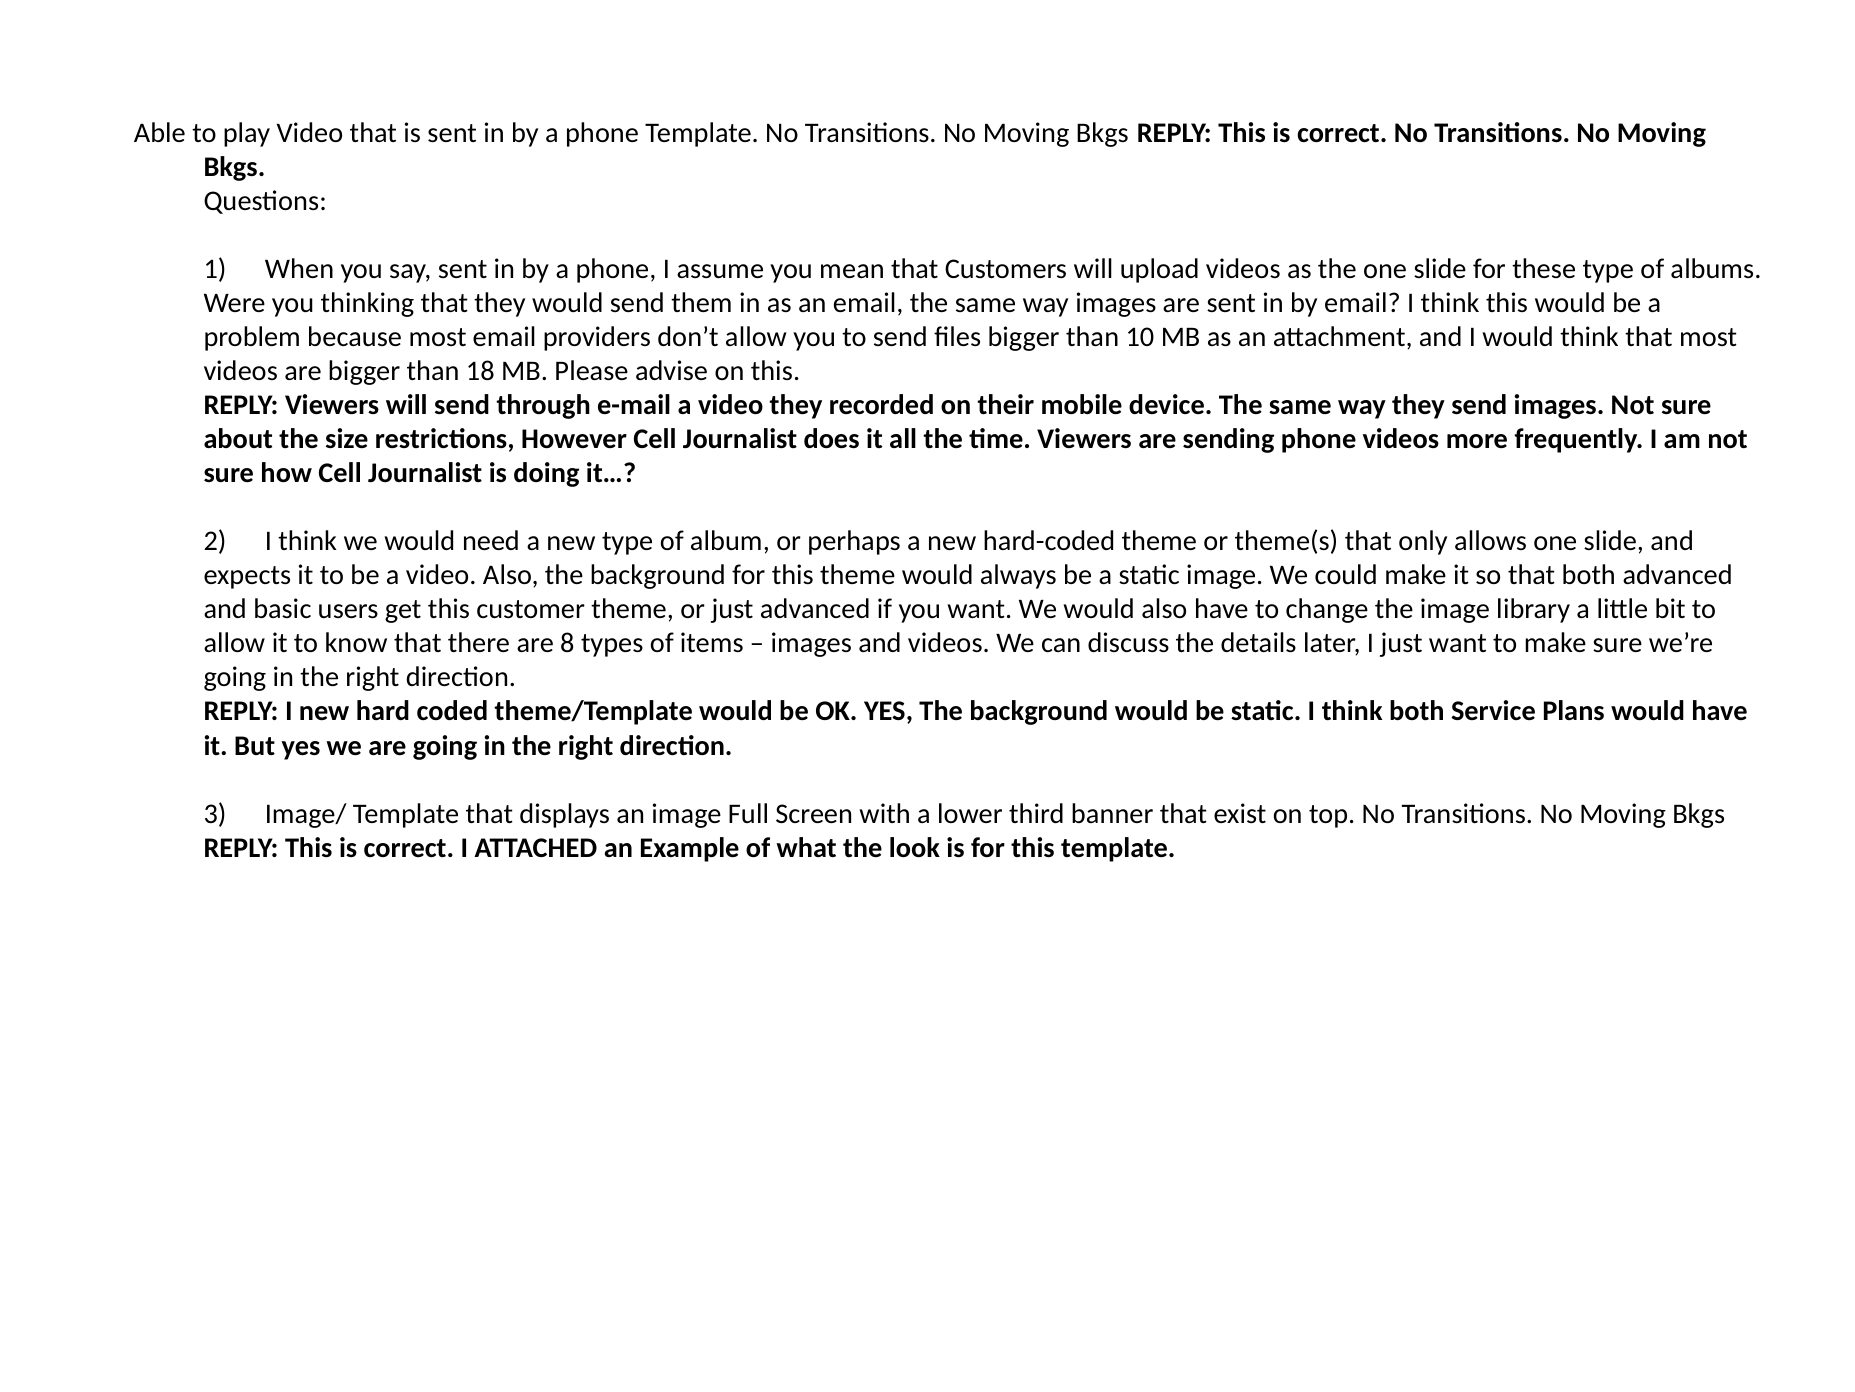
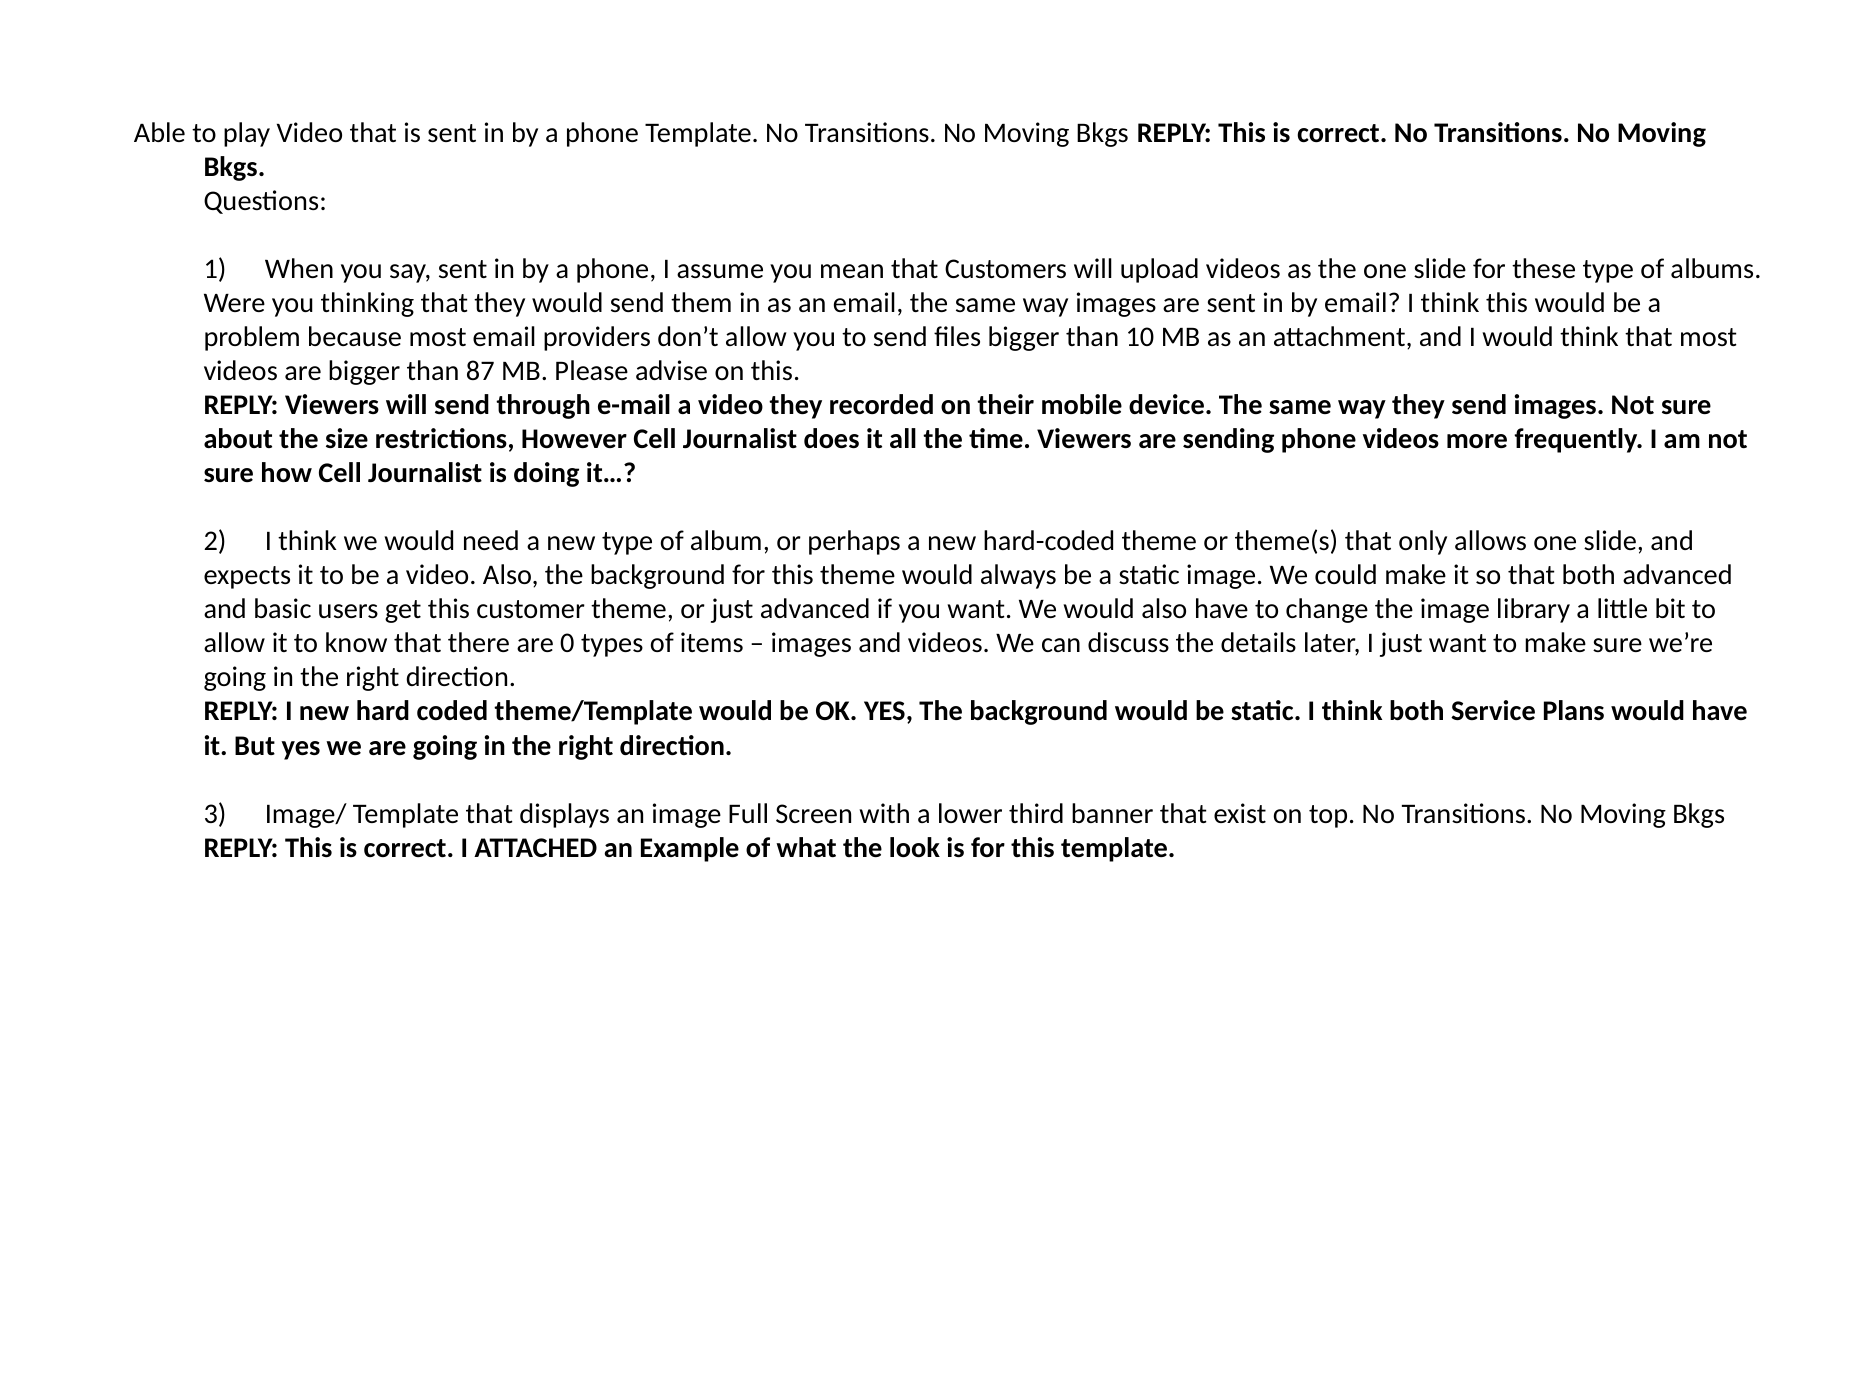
18: 18 -> 87
8: 8 -> 0
